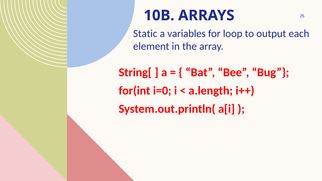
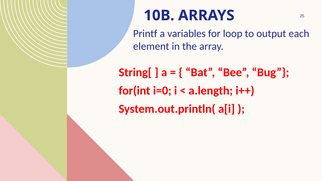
Static: Static -> Printf
